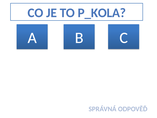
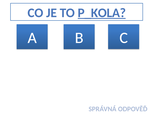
P_KOLA underline: none -> present
